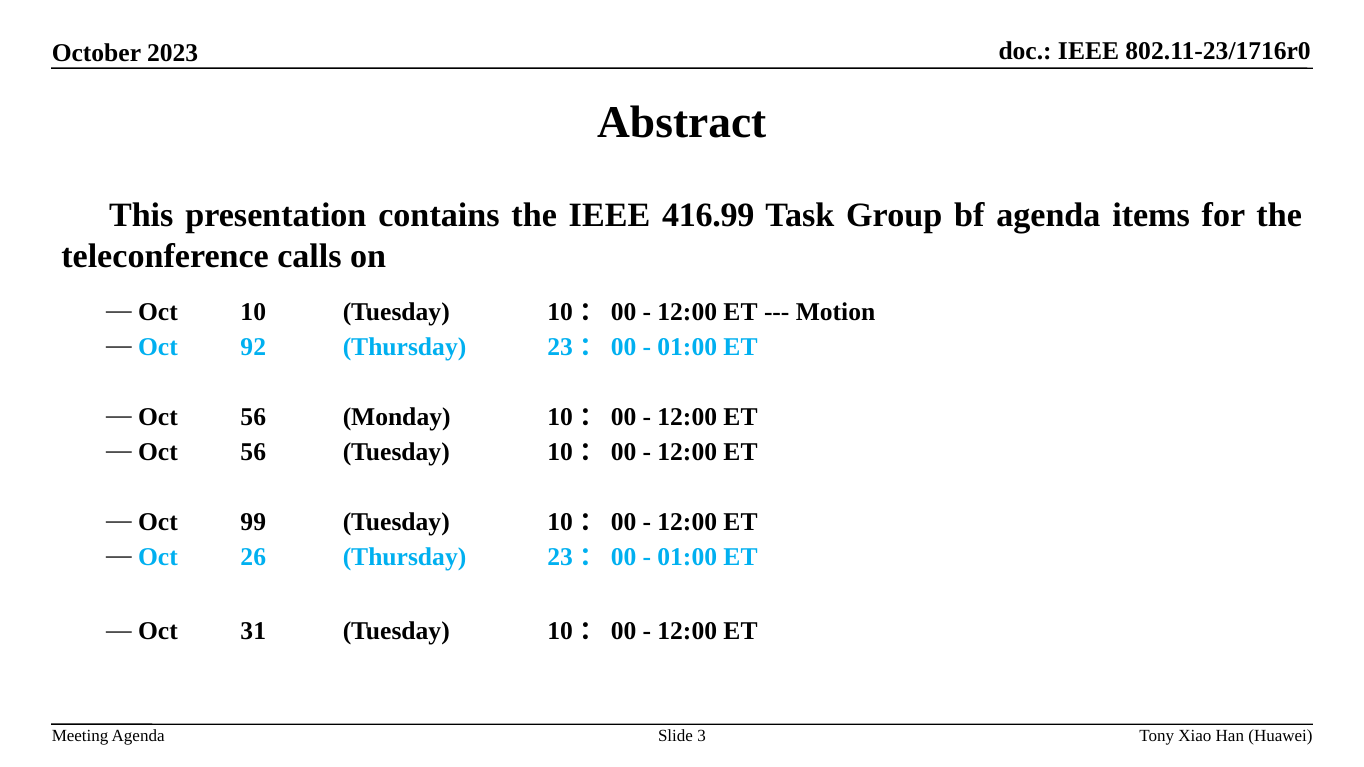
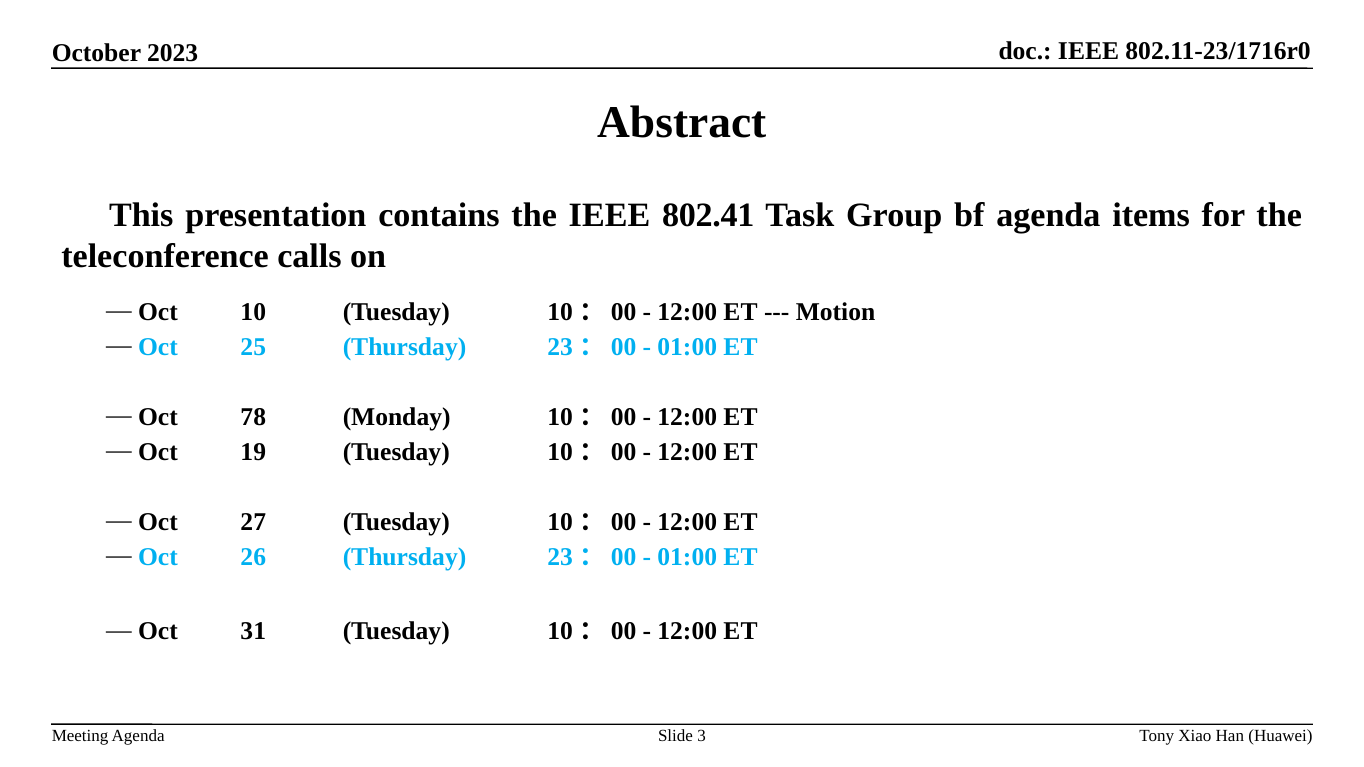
416.99: 416.99 -> 802.41
92: 92 -> 25
56 at (253, 417): 56 -> 78
56 at (253, 452): 56 -> 19
99: 99 -> 27
